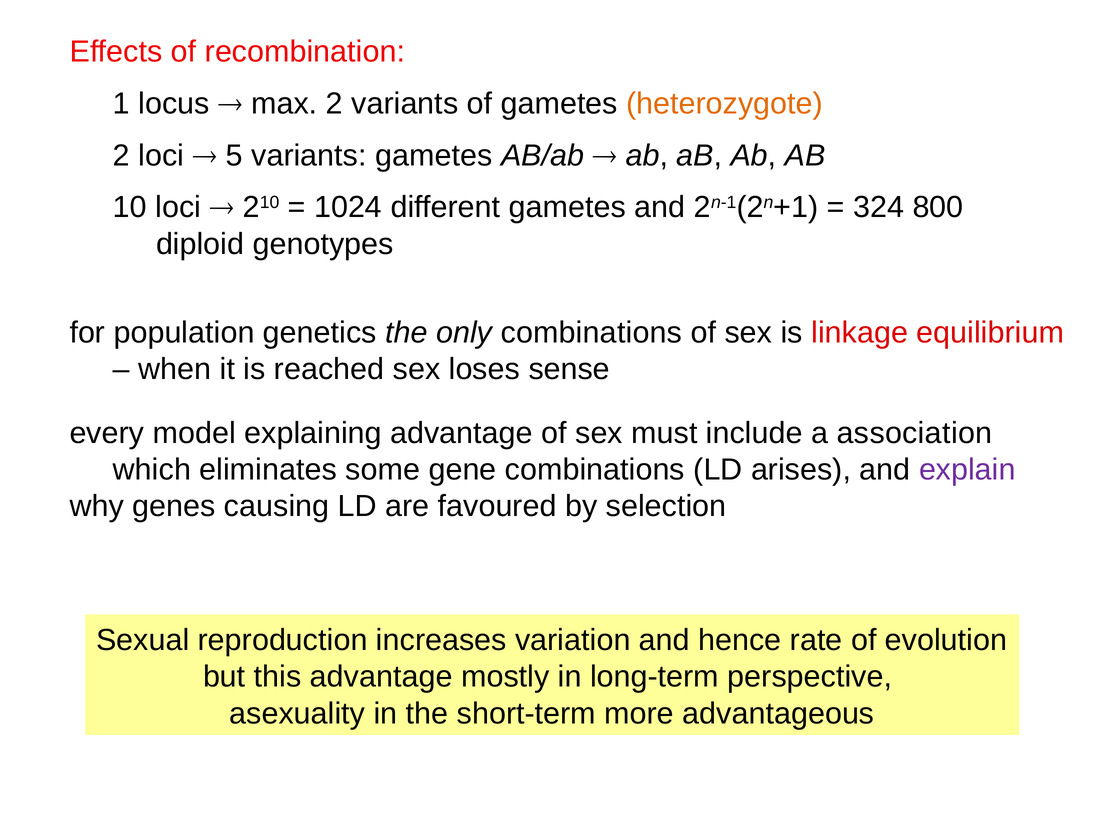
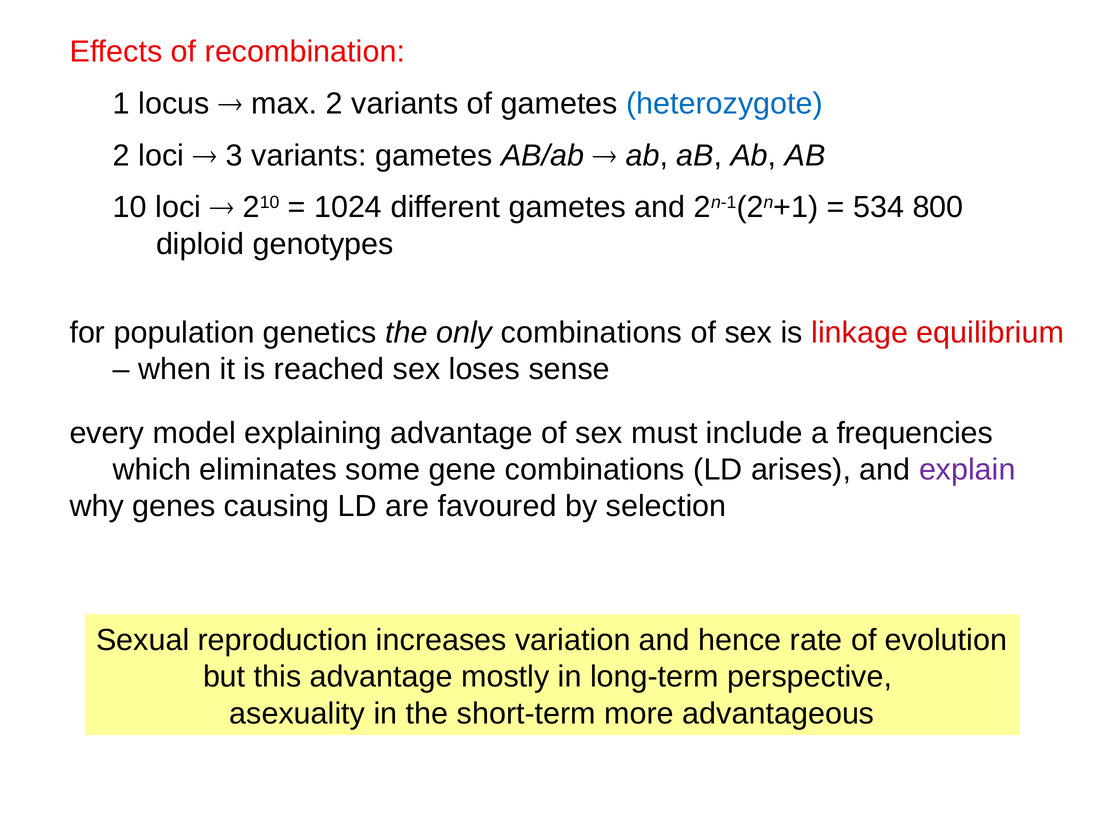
heterozygote colour: orange -> blue
5: 5 -> 3
324: 324 -> 534
association: association -> frequencies
